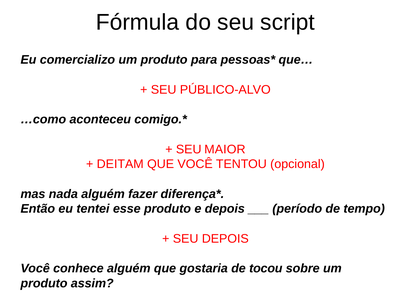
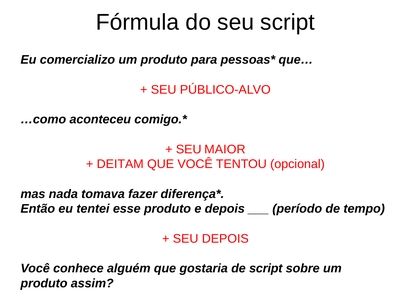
nada alguém: alguém -> tomava
de tocou: tocou -> script
